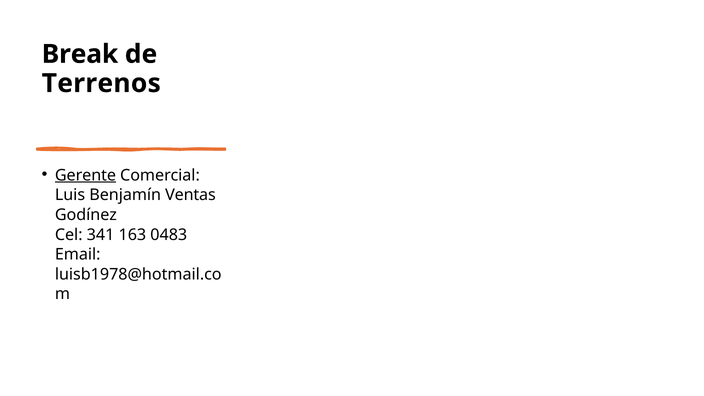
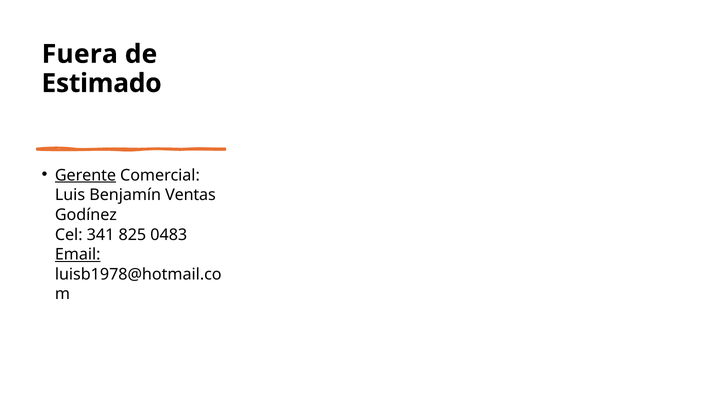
Break: Break -> Fuera
Terrenos: Terrenos -> Estimado
163: 163 -> 825
Email underline: none -> present
